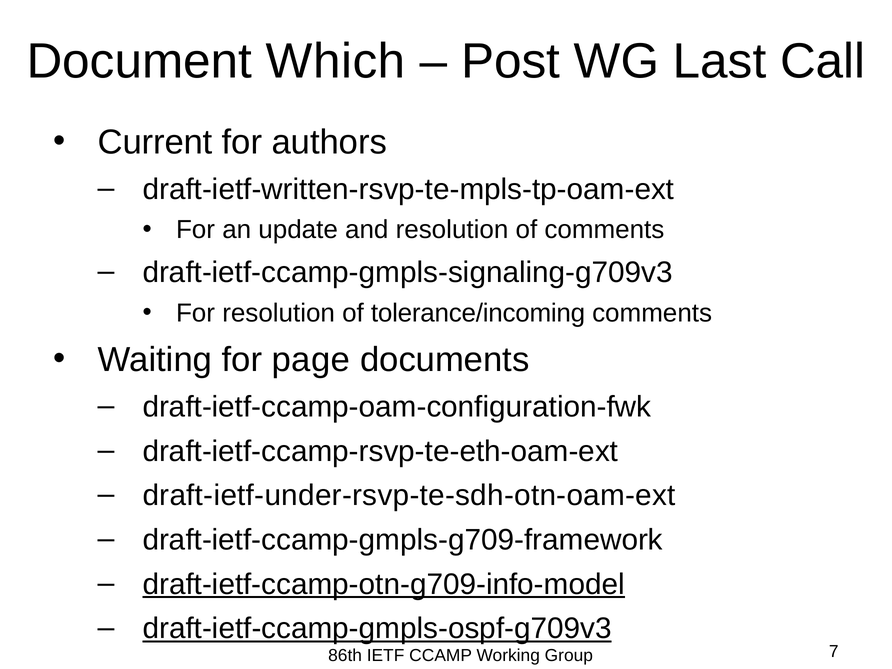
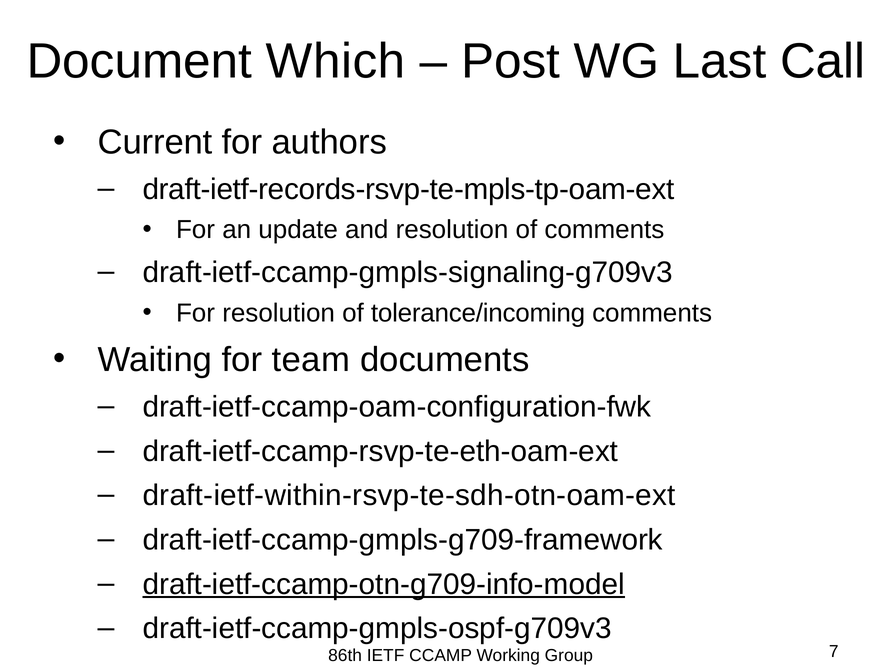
draft-ietf-written-rsvp-te-mpls-tp-oam-ext: draft-ietf-written-rsvp-te-mpls-tp-oam-ext -> draft-ietf-records-rsvp-te-mpls-tp-oam-ext
page: page -> team
draft-ietf-under-rsvp-te-sdh-otn-oam-ext: draft-ietf-under-rsvp-te-sdh-otn-oam-ext -> draft-ietf-within-rsvp-te-sdh-otn-oam-ext
draft-ietf-ccamp-gmpls-ospf-g709v3 underline: present -> none
